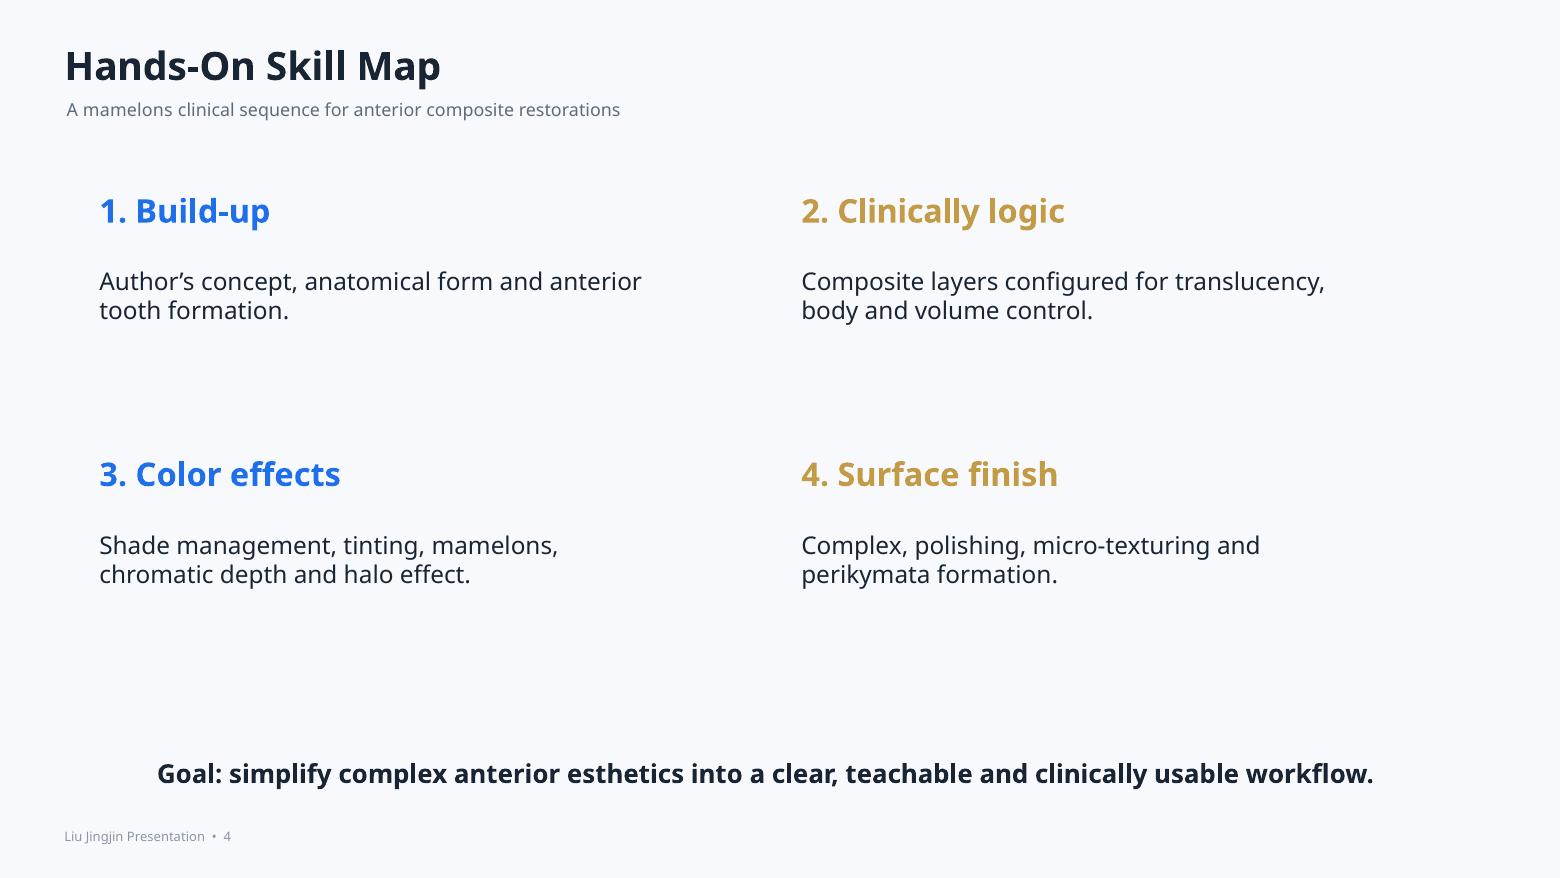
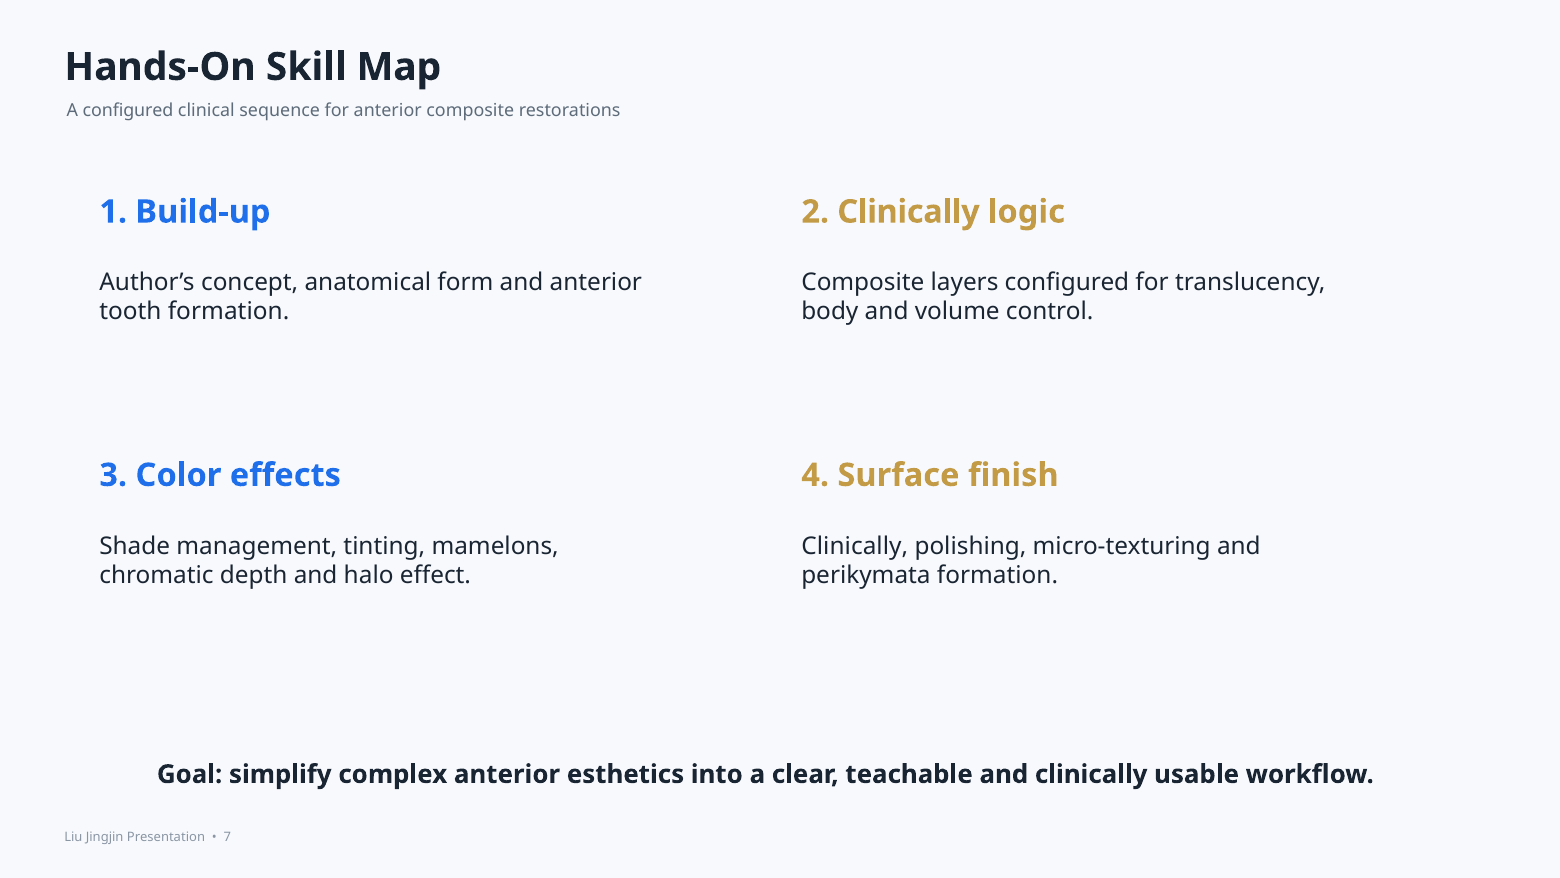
A mamelons: mamelons -> configured
Complex at (855, 546): Complex -> Clinically
4 at (227, 836): 4 -> 7
